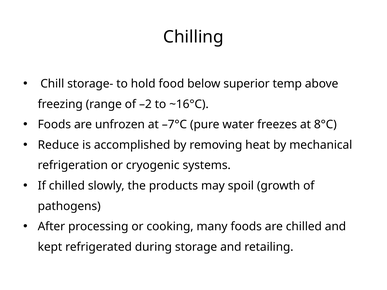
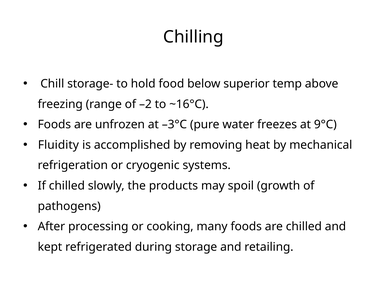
–7°C: –7°C -> –3°C
8°C: 8°C -> 9°C
Reduce: Reduce -> Fluidity
